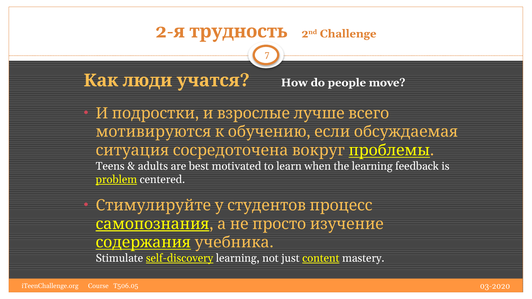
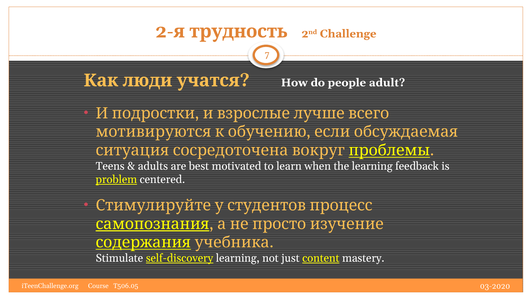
move: move -> adult
